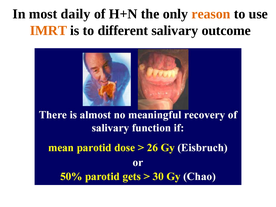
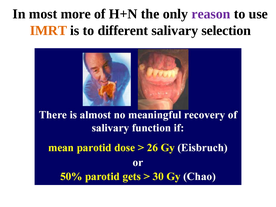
daily: daily -> more
reason colour: orange -> purple
outcome: outcome -> selection
